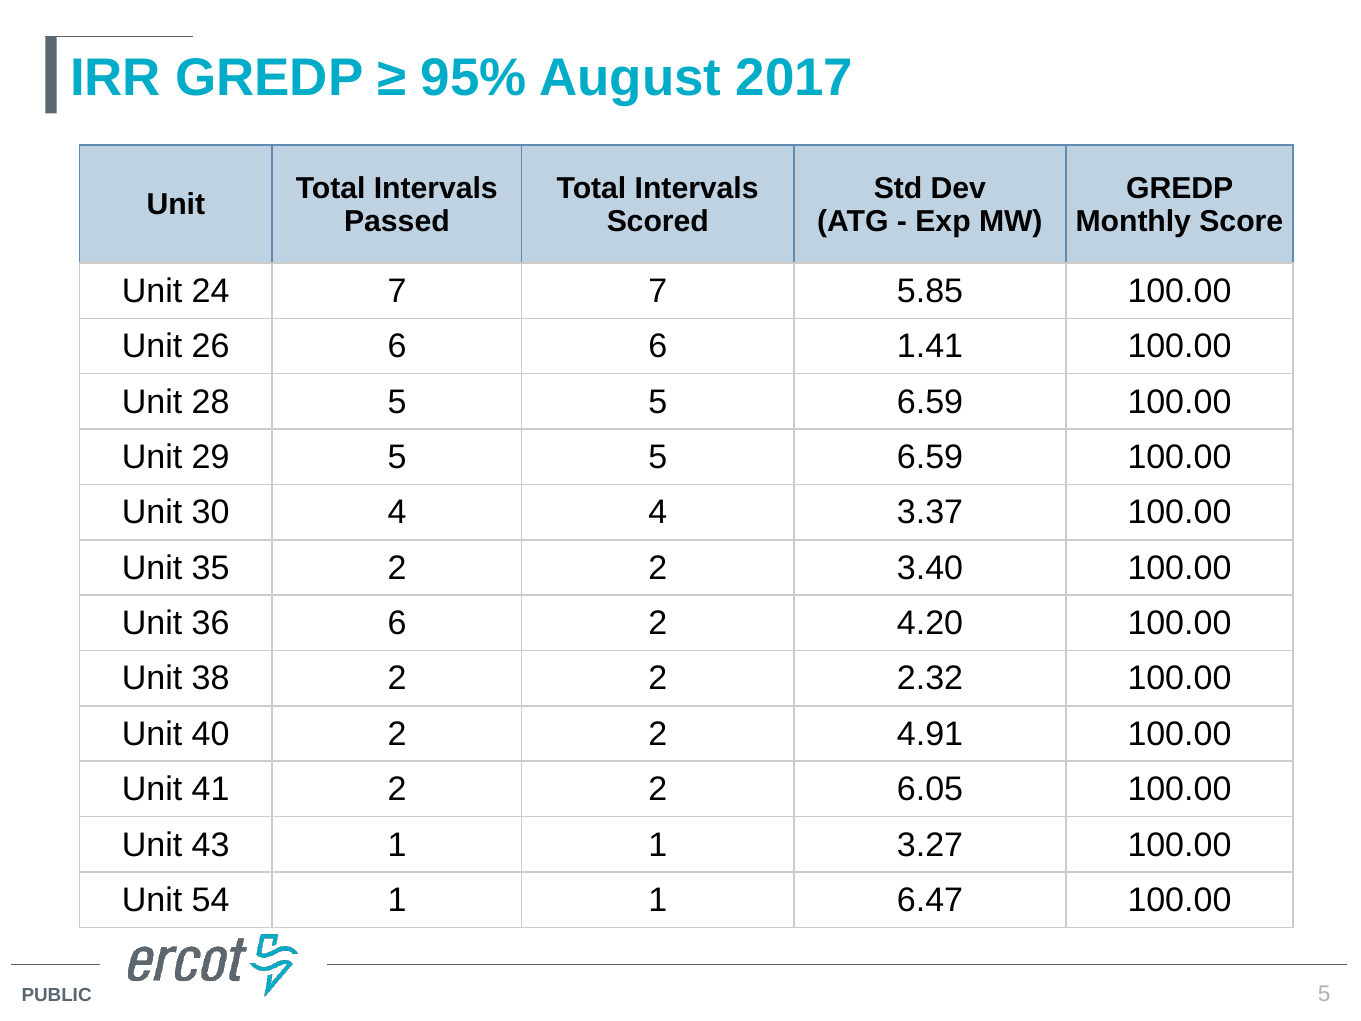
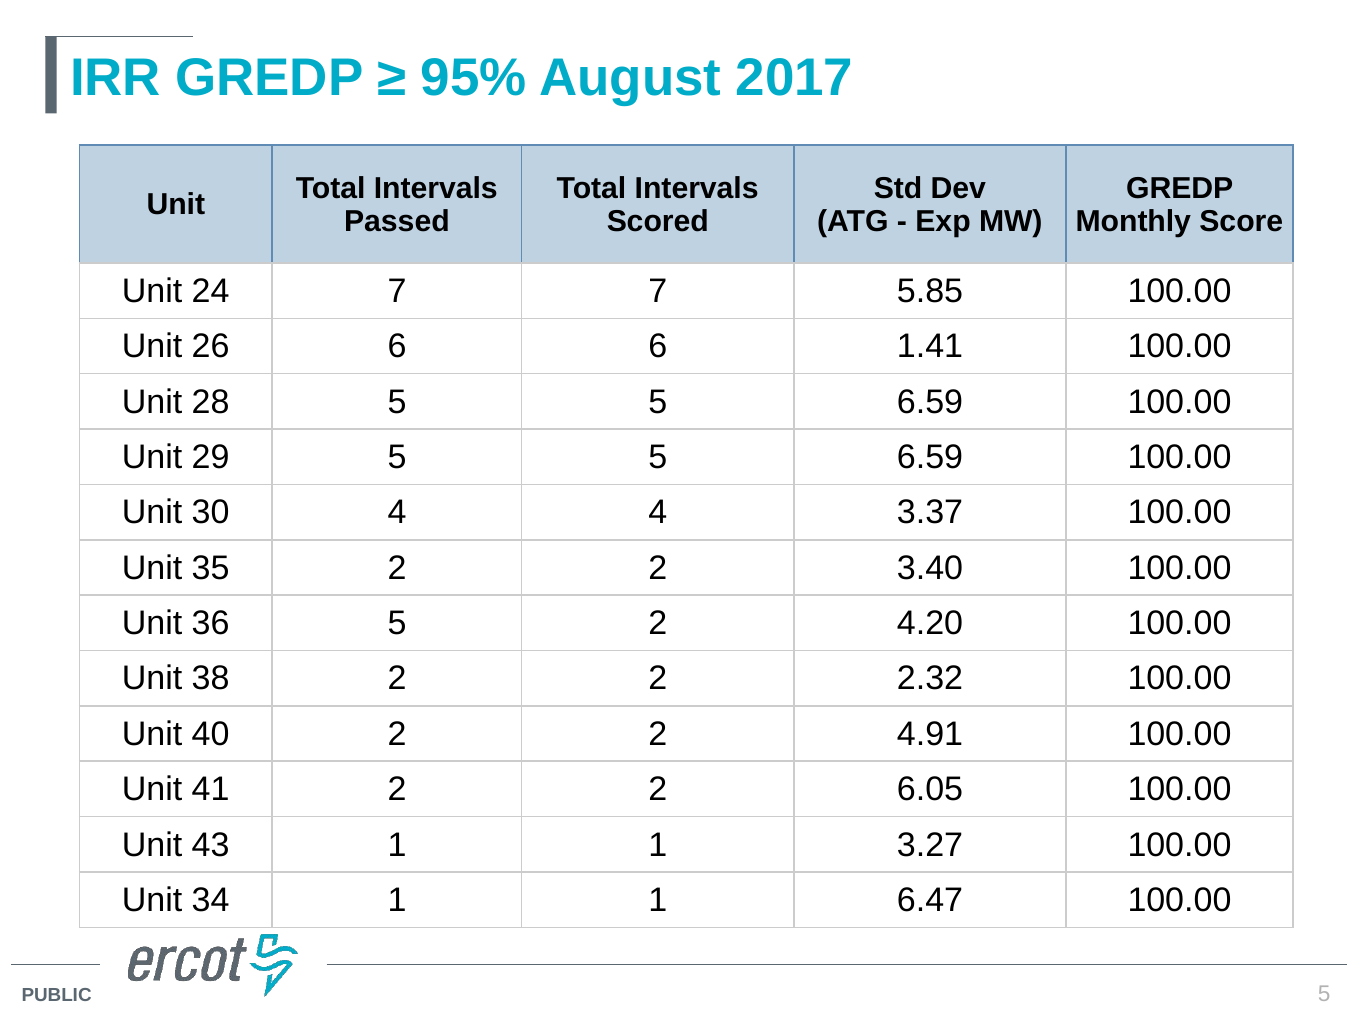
36 6: 6 -> 5
54: 54 -> 34
